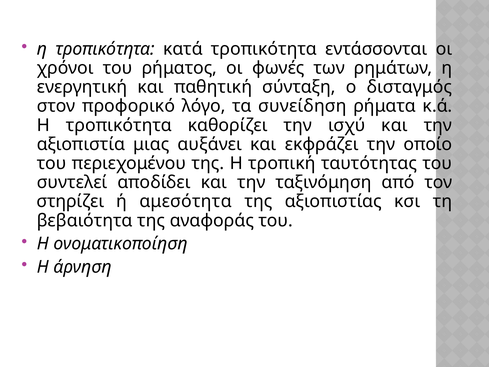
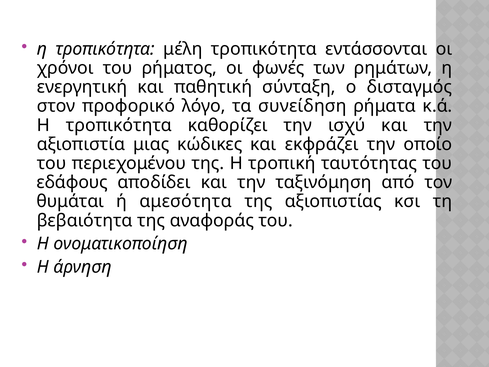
κατά: κατά -> μέλη
αυξάνει: αυξάνει -> κώδικες
συντελεί: συντελεί -> εδάφους
στηρίζει: στηρίζει -> θυμάται
